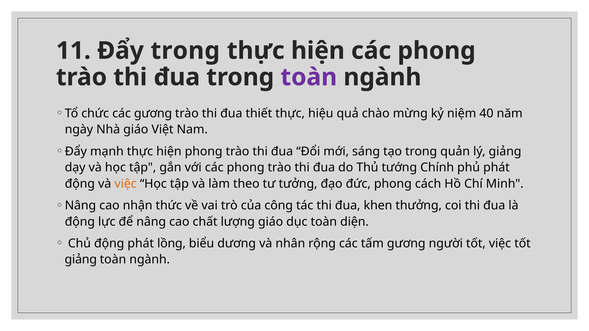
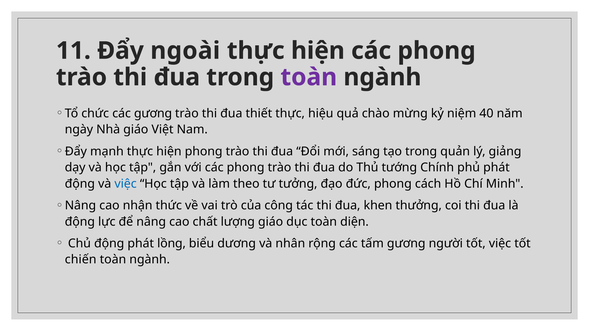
Đẩy trong: trong -> ngoài
việc at (126, 184) colour: orange -> blue
giảng at (81, 260): giảng -> chiến
